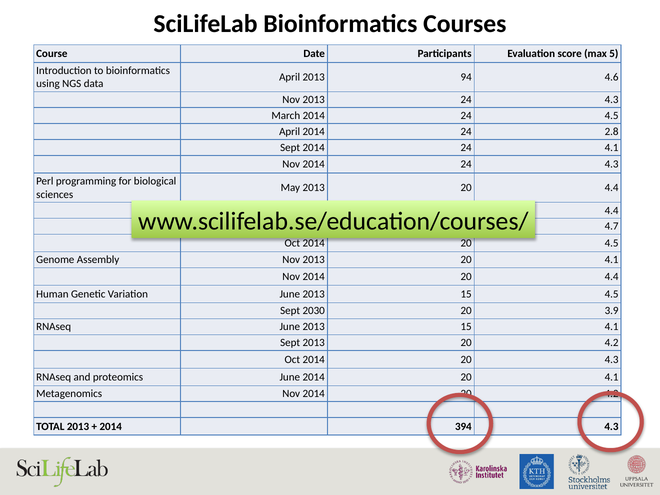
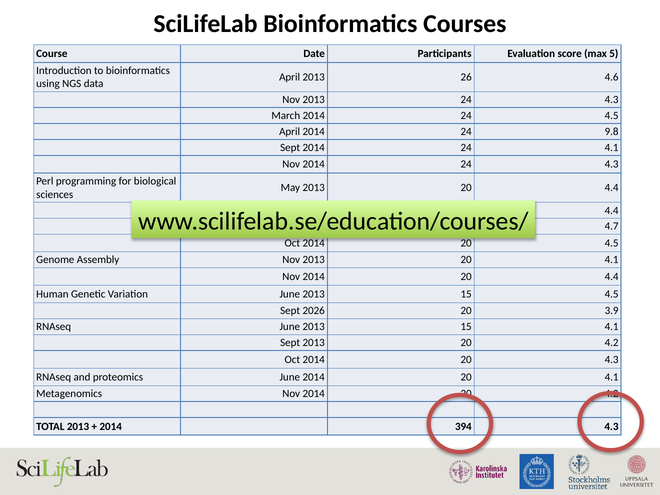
94: 94 -> 26
2.8: 2.8 -> 9.8
2030: 2030 -> 2026
